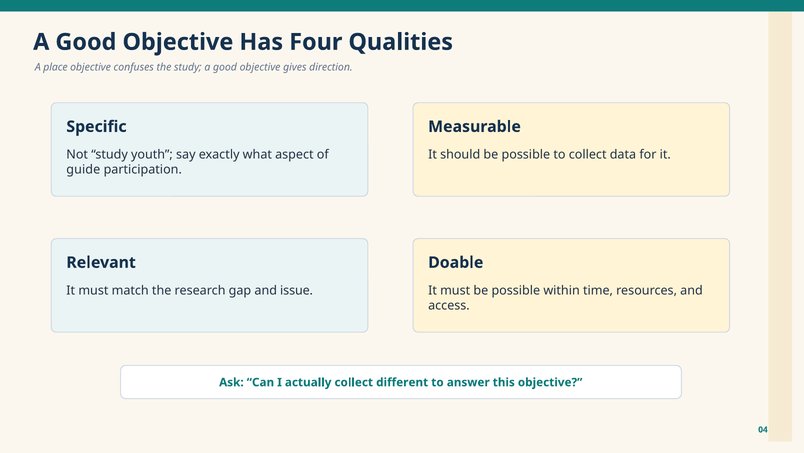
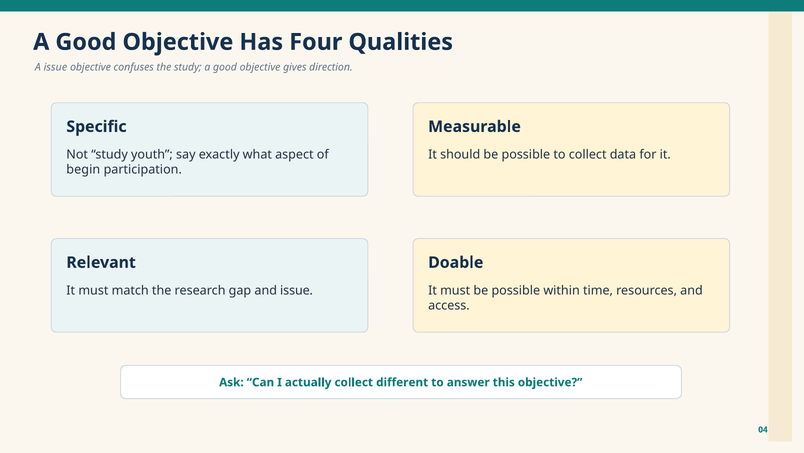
A place: place -> issue
guide: guide -> begin
